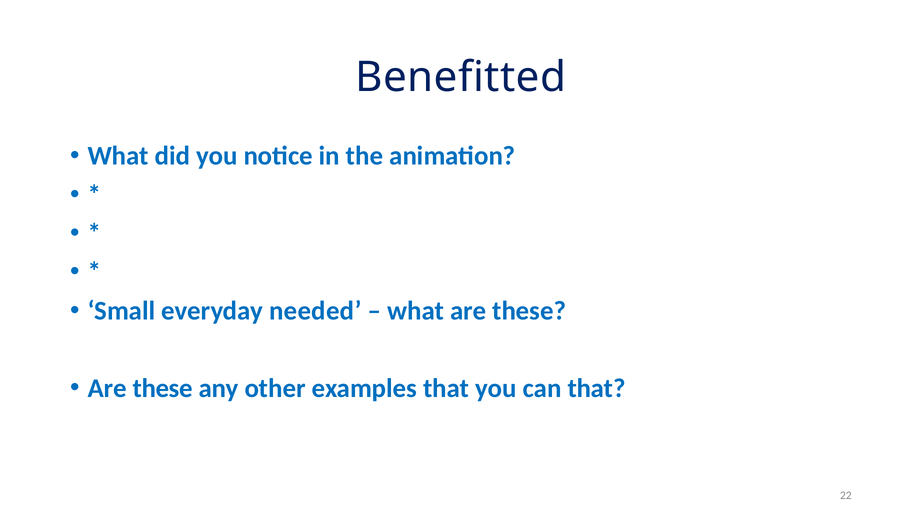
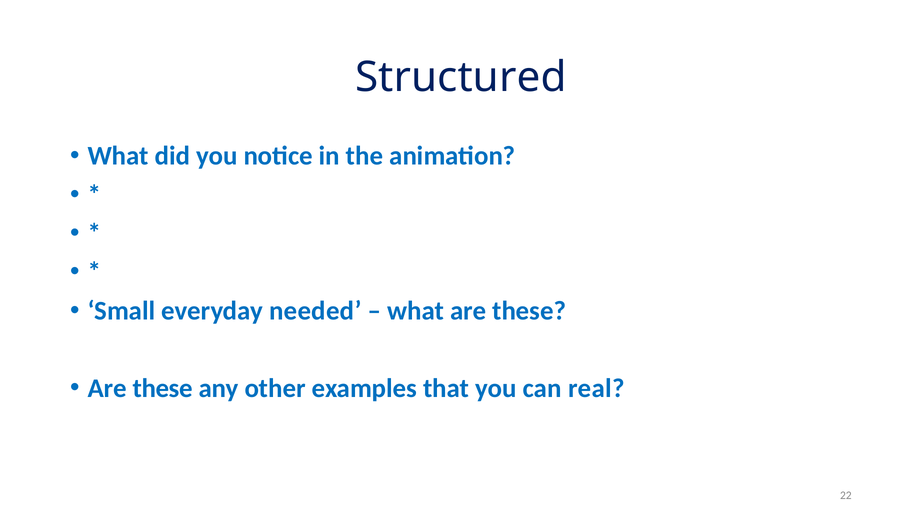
Benefitted: Benefitted -> Structured
can that: that -> real
